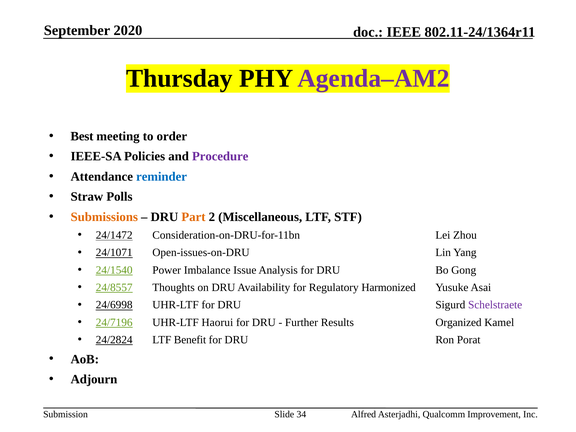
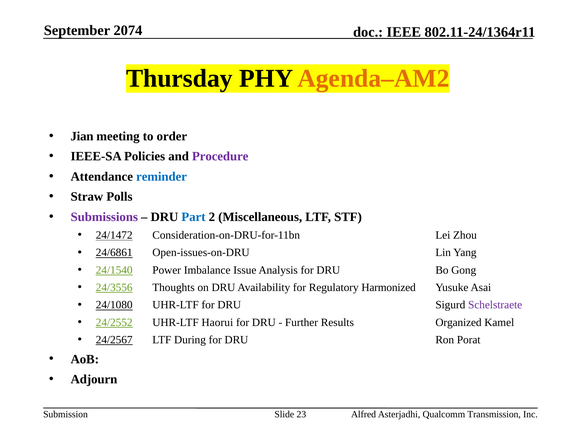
2020: 2020 -> 2074
Agenda–AM2 colour: purple -> orange
Best: Best -> Jian
Submissions colour: orange -> purple
Part colour: orange -> blue
24/1071: 24/1071 -> 24/6861
24/8557: 24/8557 -> 24/3556
24/6998: 24/6998 -> 24/1080
24/7196: 24/7196 -> 24/2552
24/2824: 24/2824 -> 24/2567
Benefit: Benefit -> During
34: 34 -> 23
Improvement: Improvement -> Transmission
